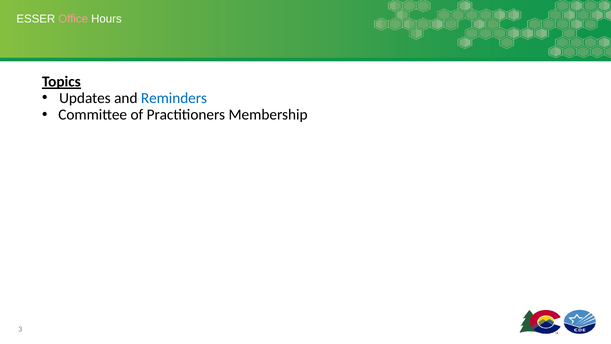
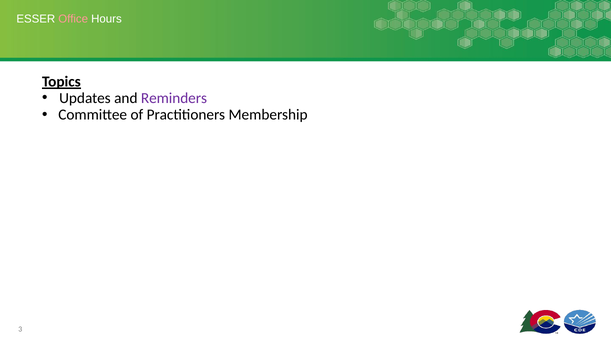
Reminders colour: blue -> purple
